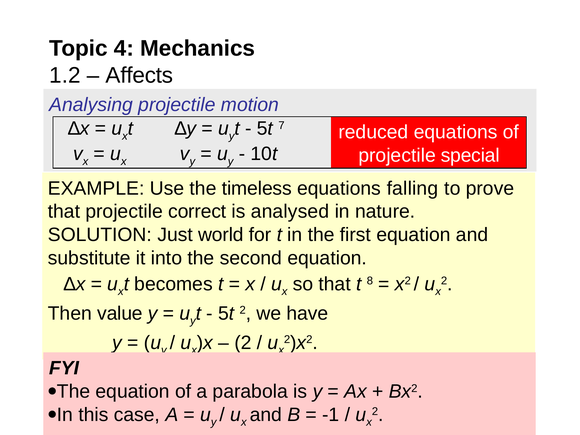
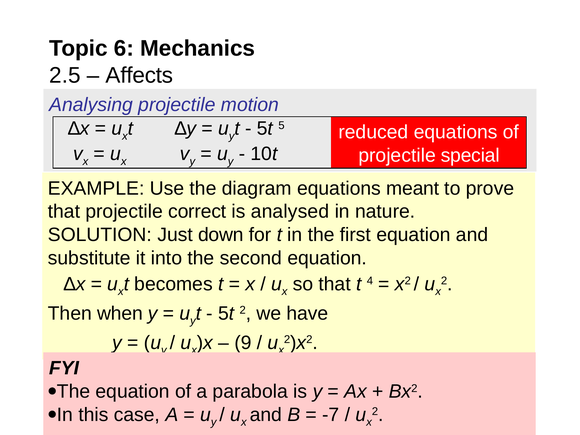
4: 4 -> 6
1.2: 1.2 -> 2.5
7: 7 -> 5
timeless: timeless -> diagram
falling: falling -> meant
world: world -> down
8: 8 -> 4
value: value -> when
2 at (243, 343): 2 -> 9
-1: -1 -> -7
